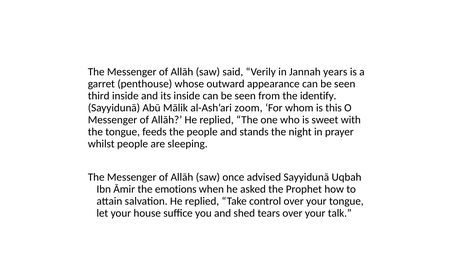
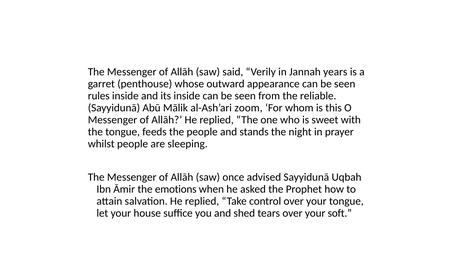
third: third -> rules
identify: identify -> reliable
talk: talk -> soft
